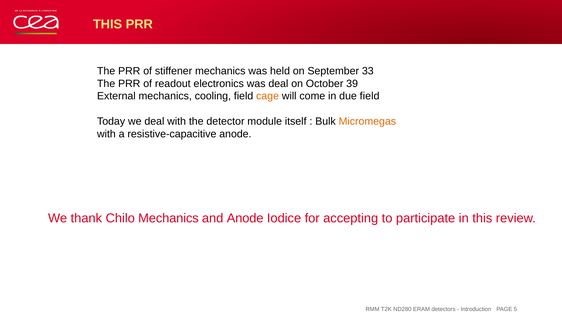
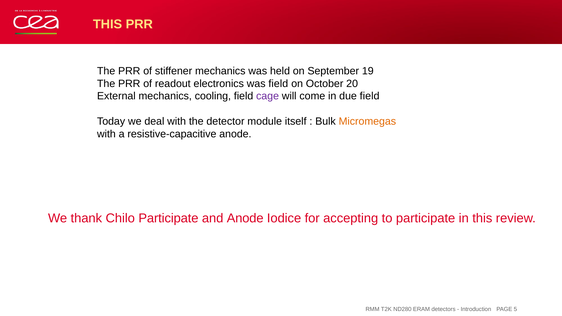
33: 33 -> 19
was deal: deal -> field
39: 39 -> 20
cage colour: orange -> purple
Chilo Mechanics: Mechanics -> Participate
